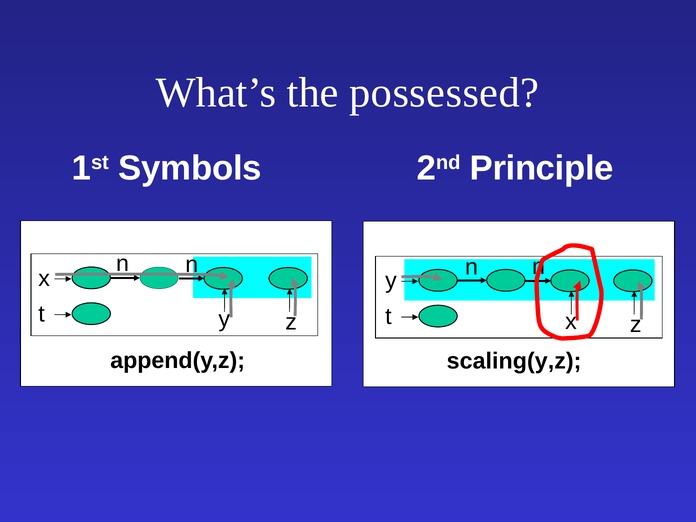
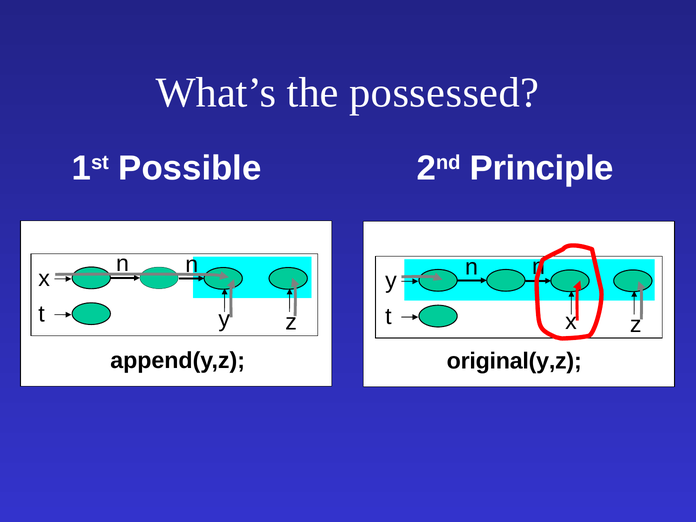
Symbols: Symbols -> Possible
scaling(y,z: scaling(y,z -> original(y,z
